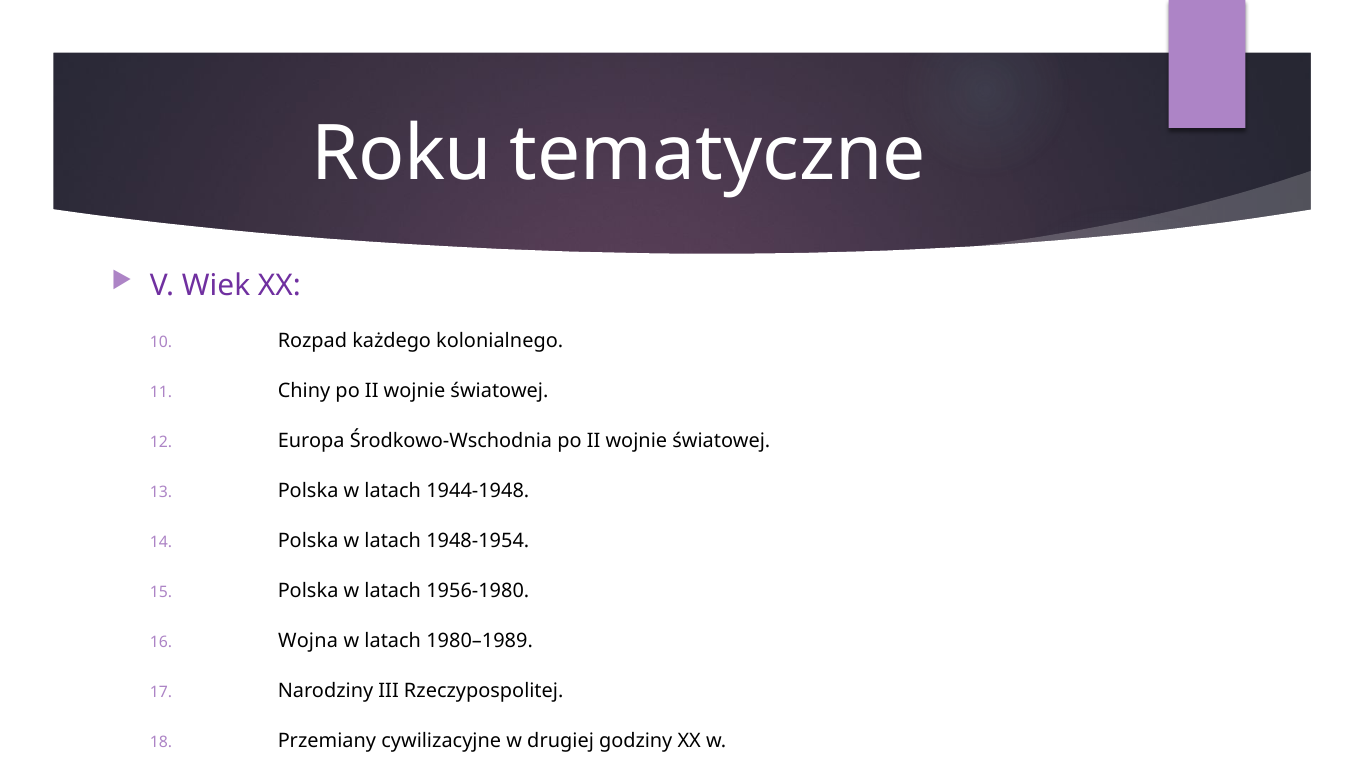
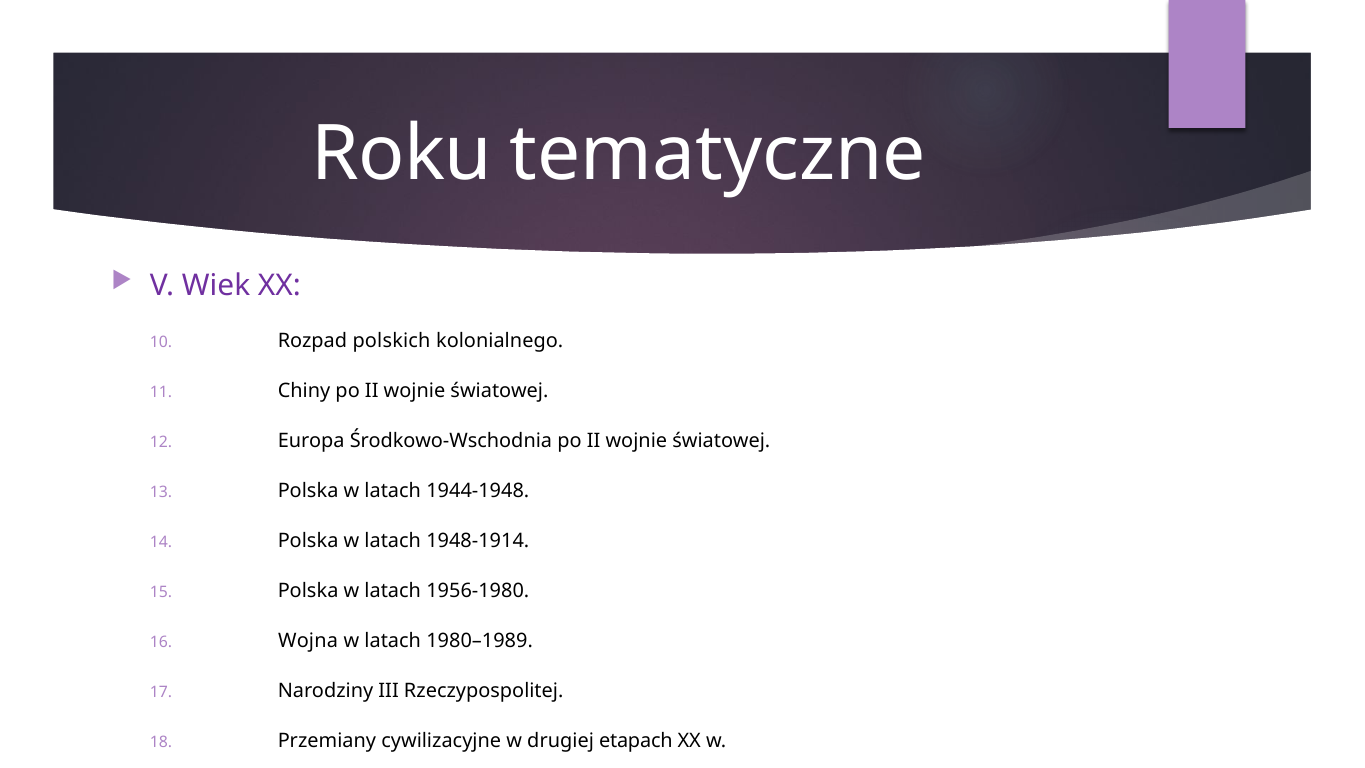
każdego: każdego -> polskich
1948-1954: 1948-1954 -> 1948-1914
godziny: godziny -> etapach
